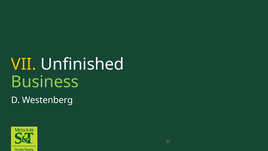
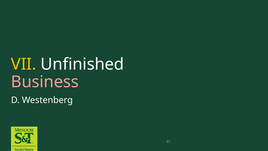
Business colour: light green -> pink
